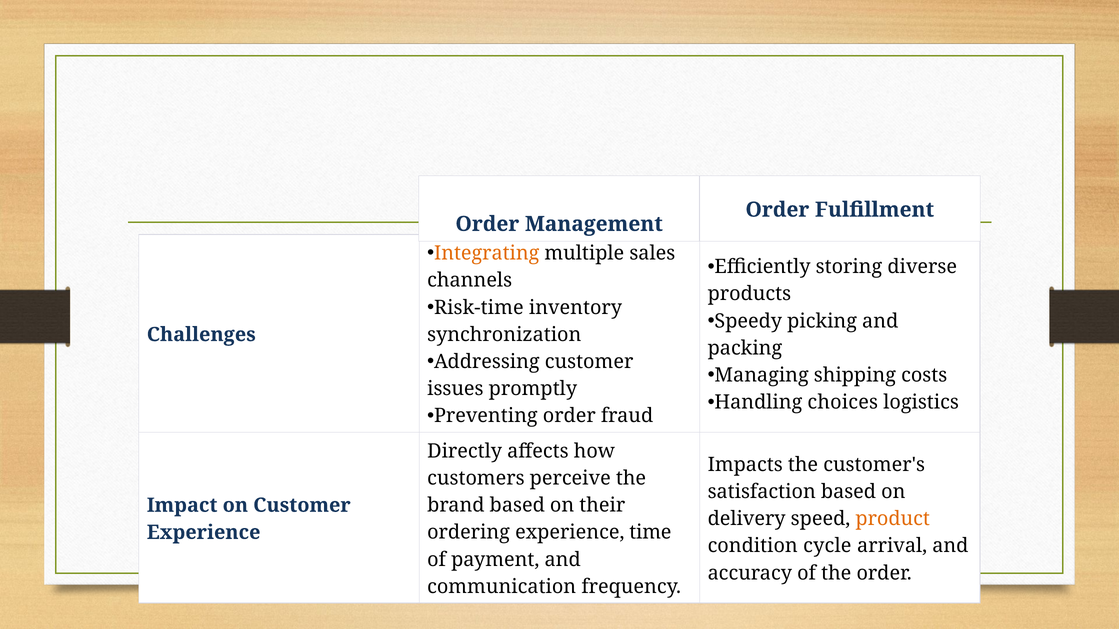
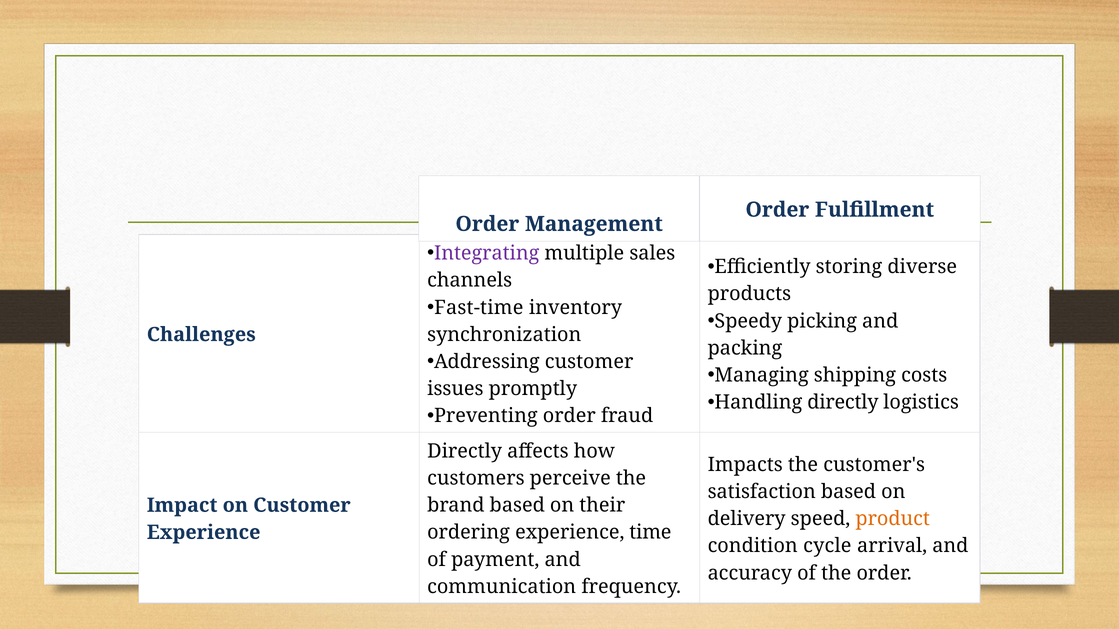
Integrating colour: orange -> purple
Risk-time: Risk-time -> Fast-time
Handling choices: choices -> directly
